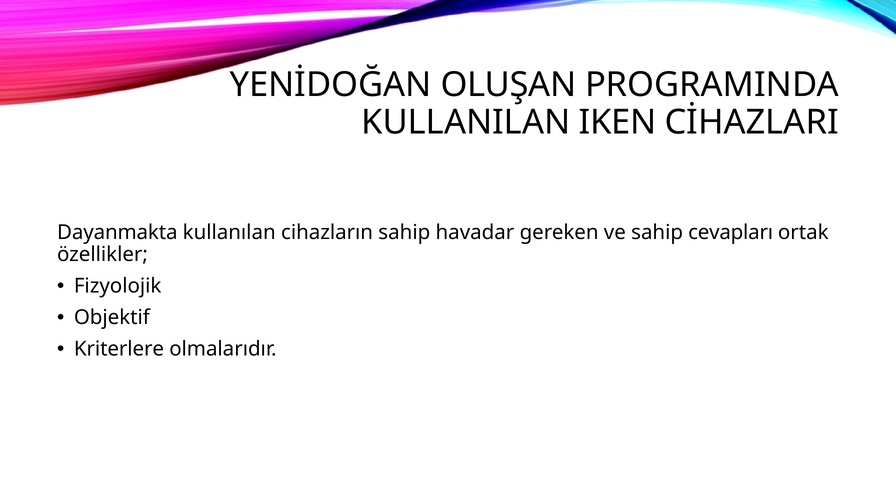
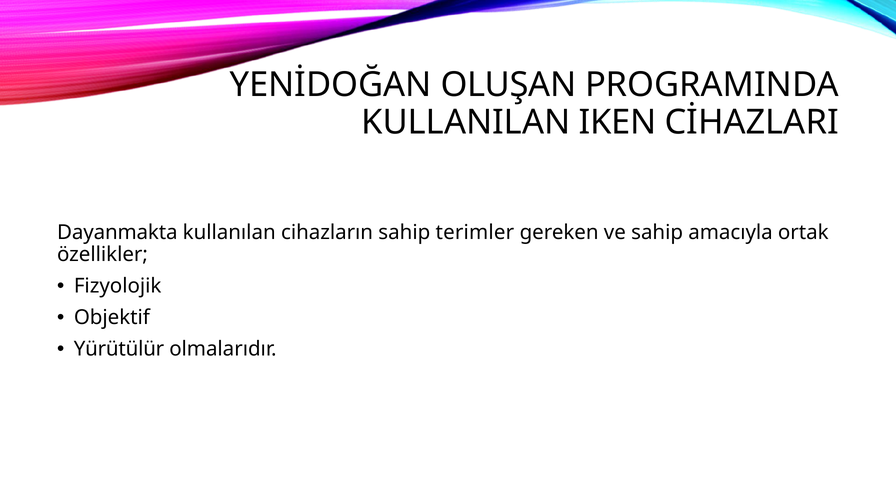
havadar: havadar -> terimler
cevapları: cevapları -> amacıyla
Kriterlere: Kriterlere -> Yürütülür
